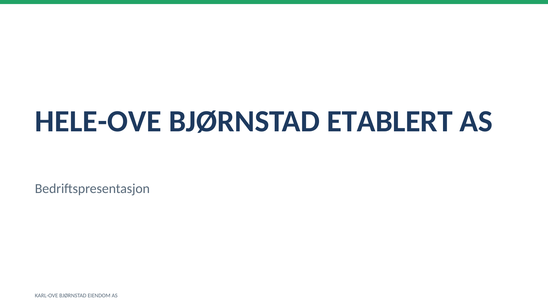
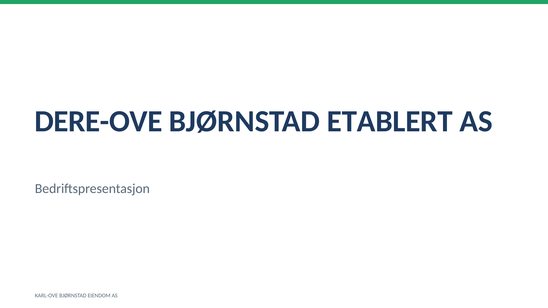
HELE-OVE: HELE-OVE -> DERE-OVE
